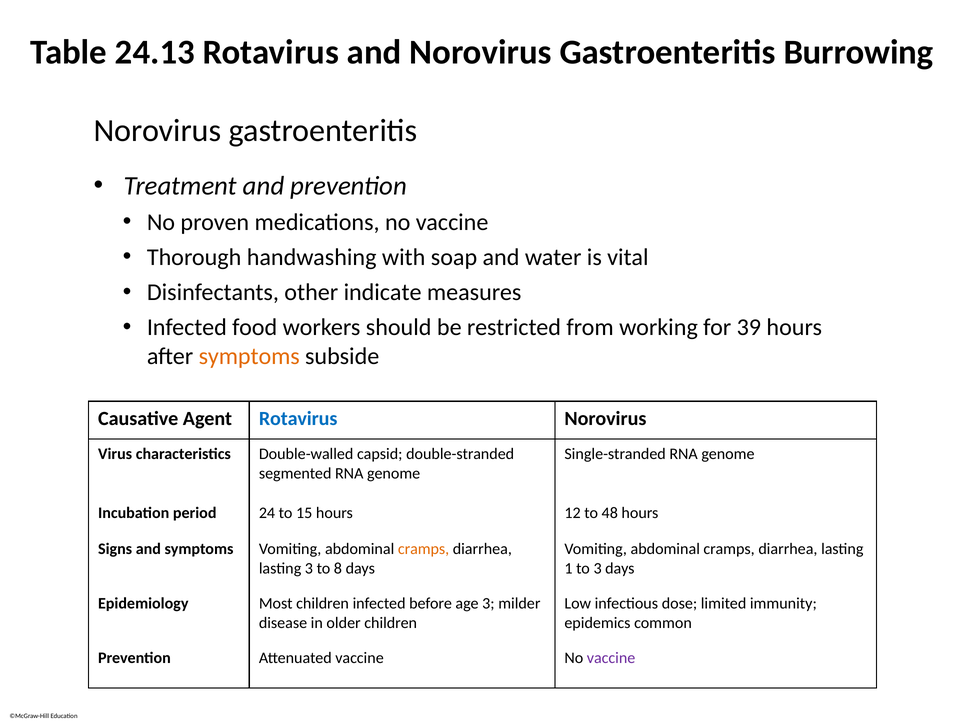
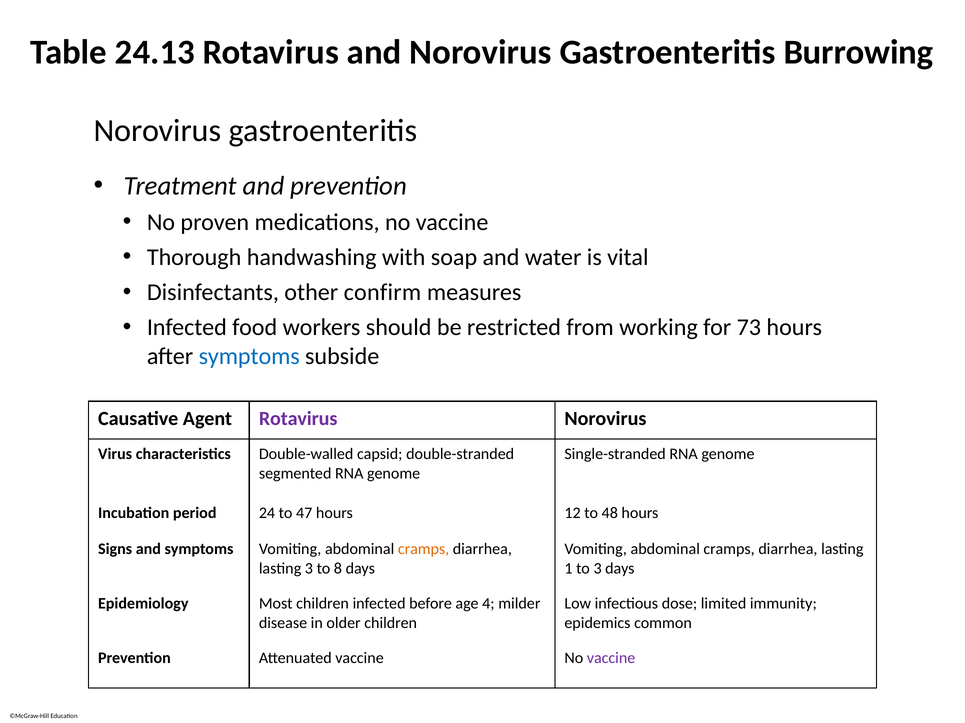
indicate: indicate -> confirm
39: 39 -> 73
symptoms at (249, 357) colour: orange -> blue
Rotavirus at (298, 419) colour: blue -> purple
15: 15 -> 47
age 3: 3 -> 4
